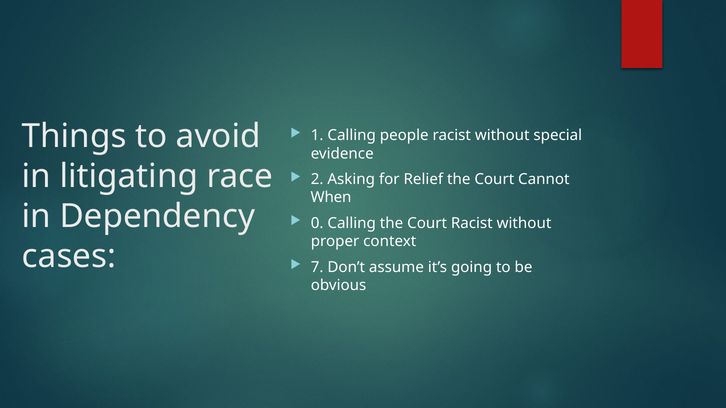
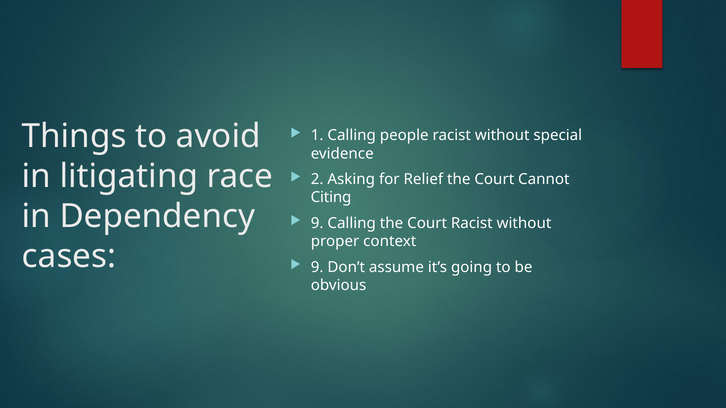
When: When -> Citing
0 at (317, 223): 0 -> 9
7 at (317, 267): 7 -> 9
